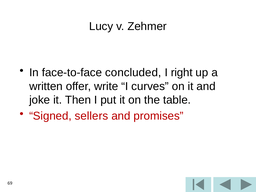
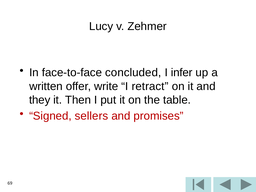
right: right -> infer
curves: curves -> retract
joke: joke -> they
